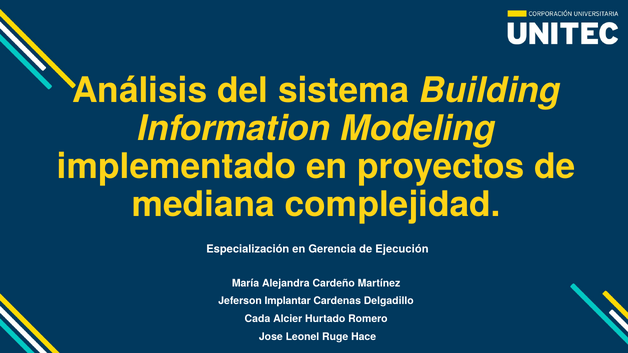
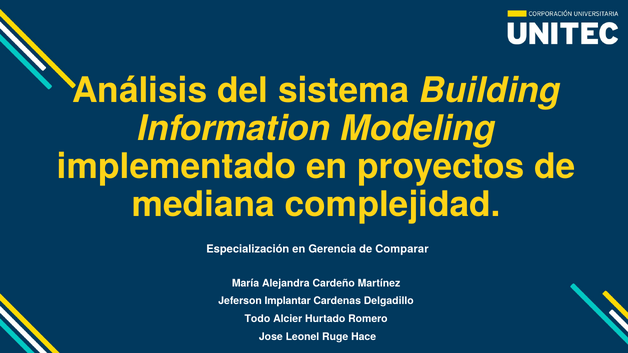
Ejecución: Ejecución -> Comparar
Cada: Cada -> Todo
